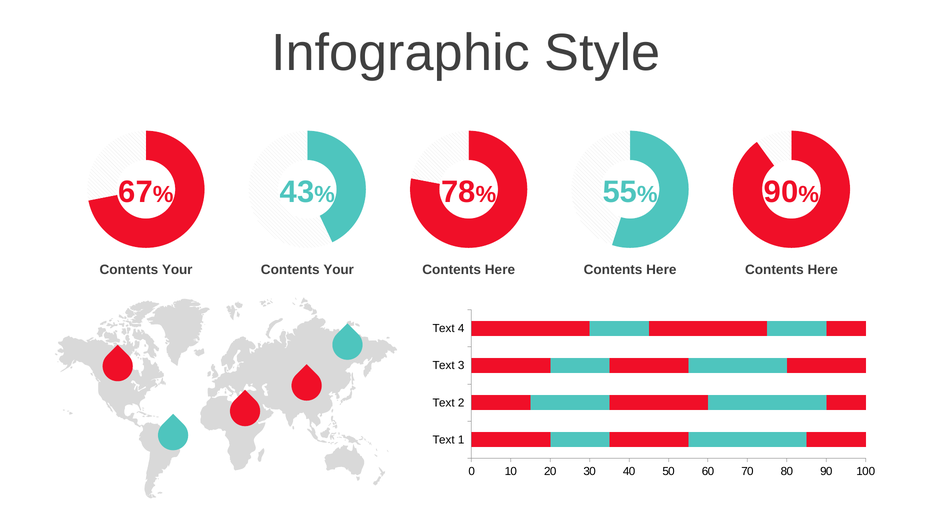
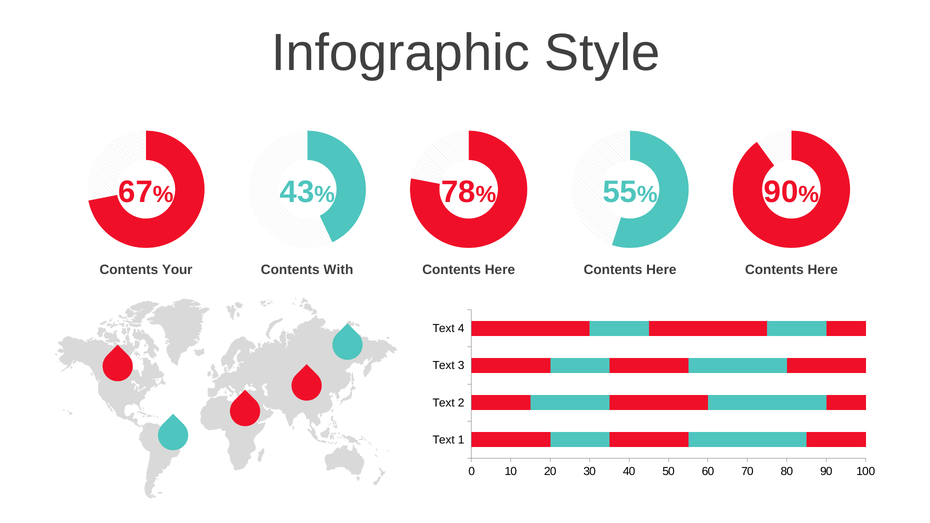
Your at (339, 270): Your -> With
